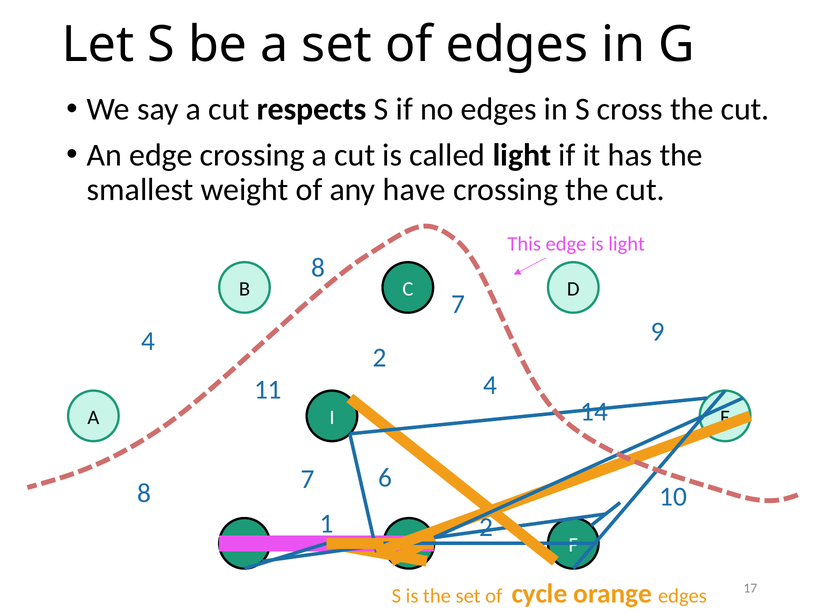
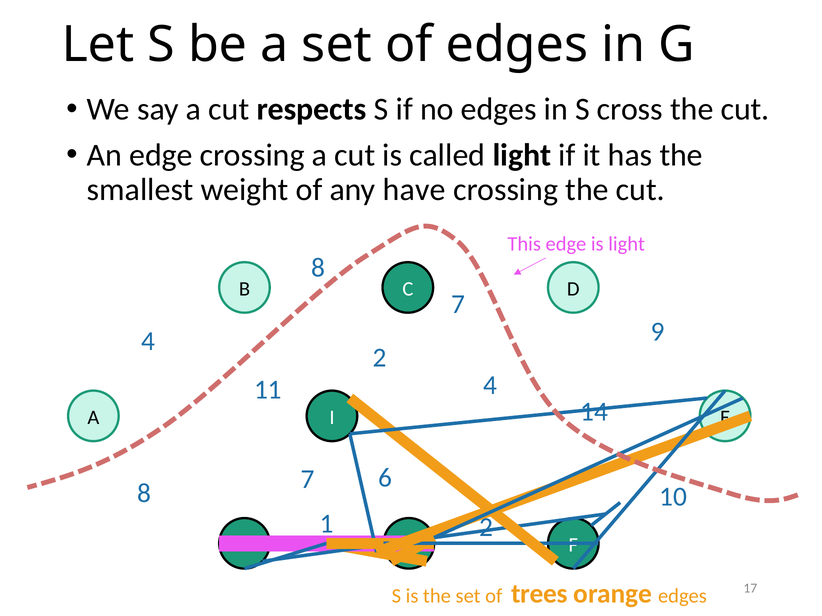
cycle: cycle -> trees
